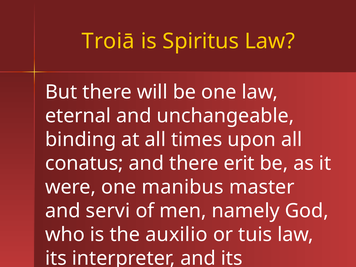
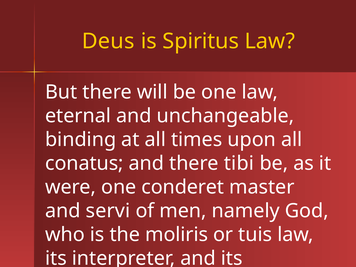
Troiā: Troiā -> Deus
erit: erit -> tibi
manibus: manibus -> conderet
auxilio: auxilio -> moliris
